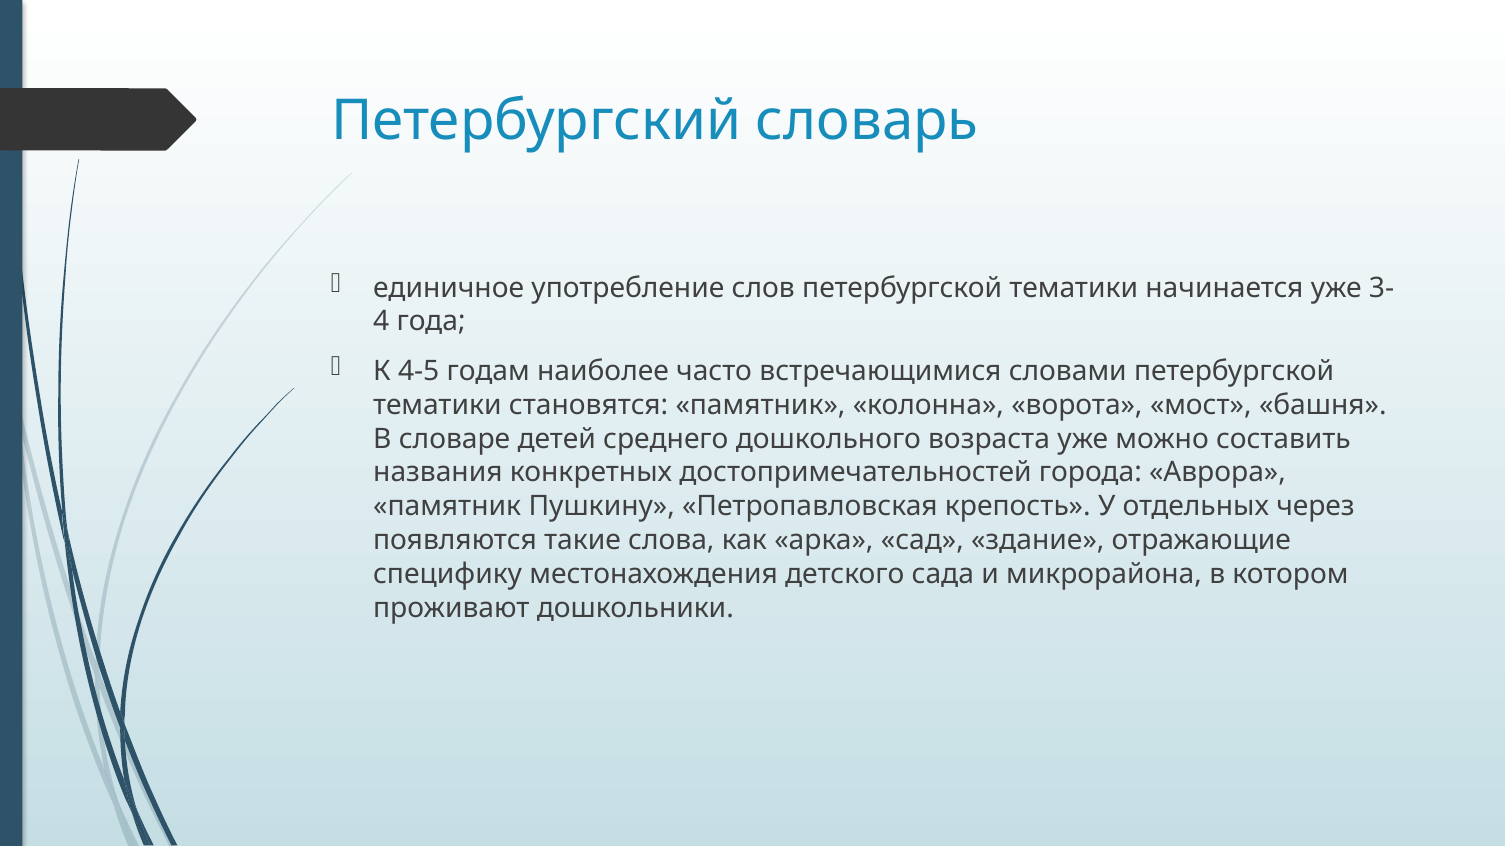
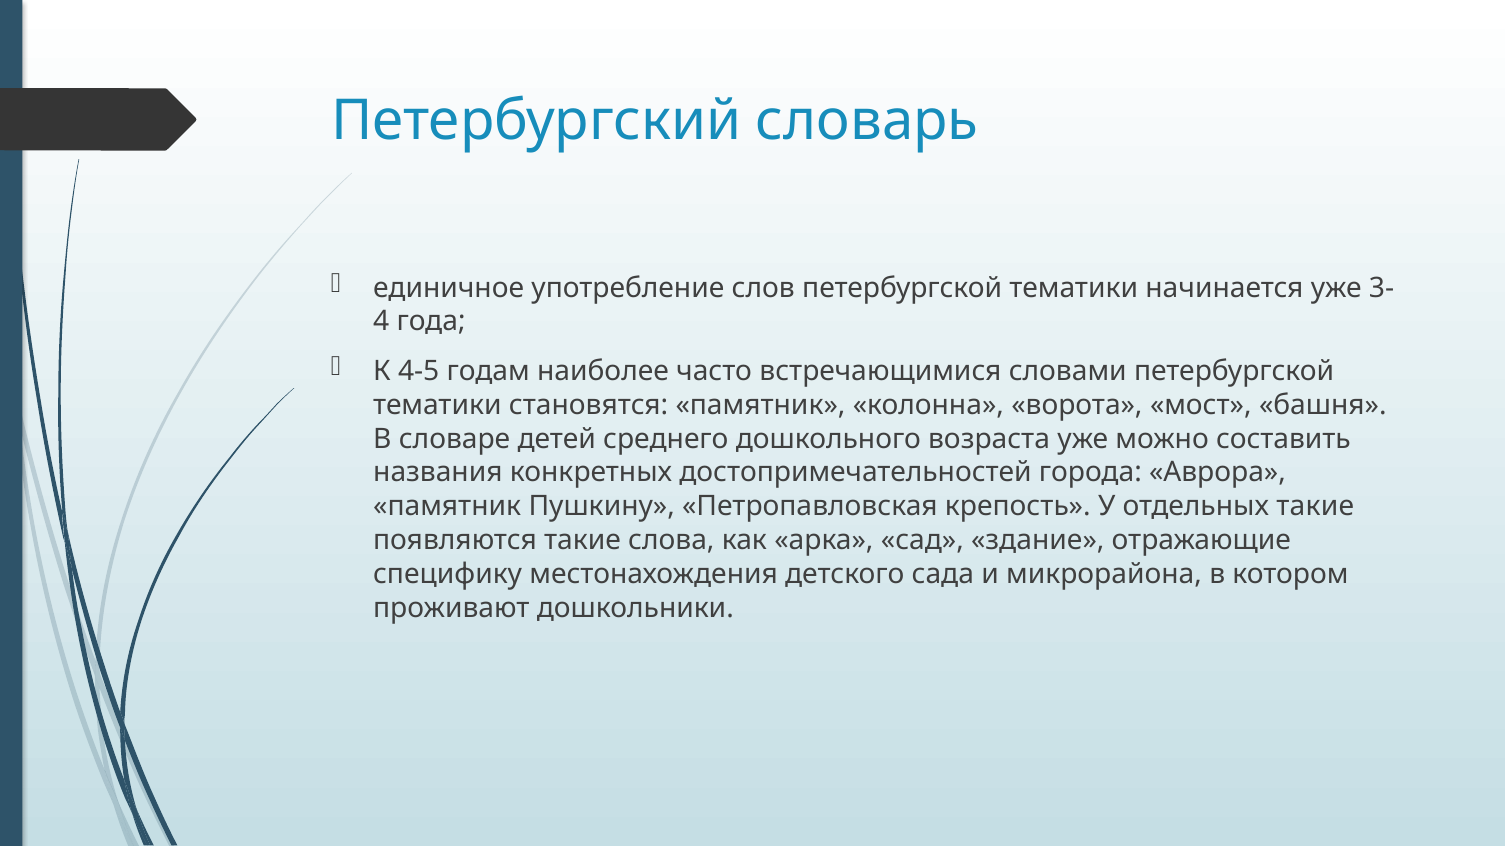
отдельных через: через -> такие
